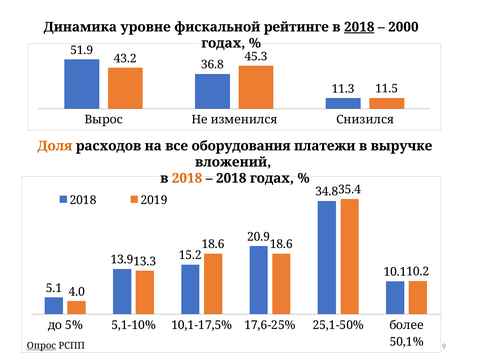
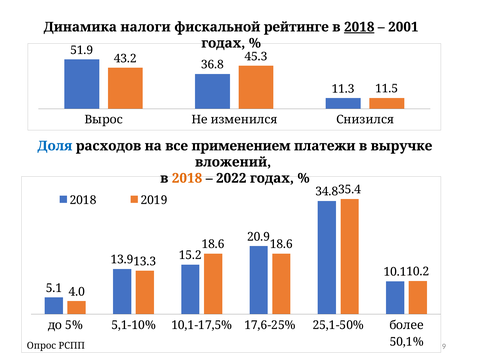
уровне: уровне -> налоги
2000: 2000 -> 2001
Доля colour: orange -> blue
оборудования: оборудования -> применением
2018 at (231, 178): 2018 -> 2022
Опрос underline: present -> none
